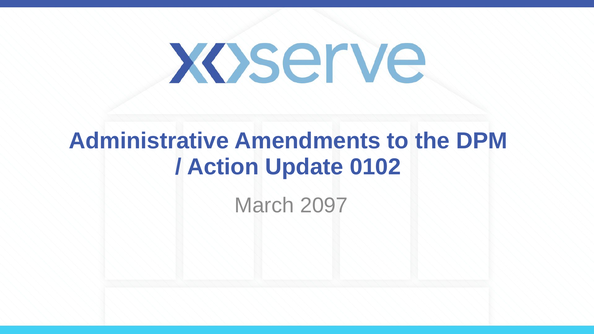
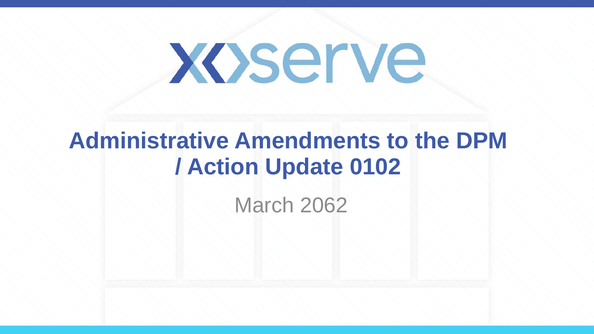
2097: 2097 -> 2062
